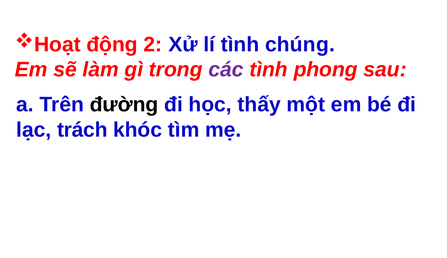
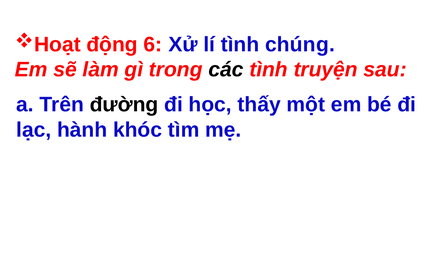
2: 2 -> 6
các colour: purple -> black
phong: phong -> truyện
trách: trách -> hành
